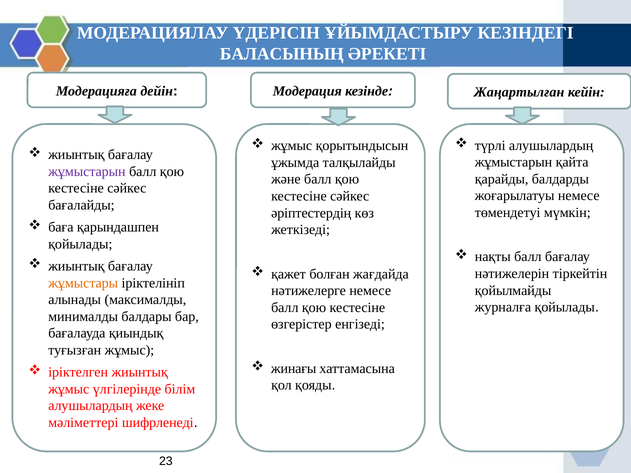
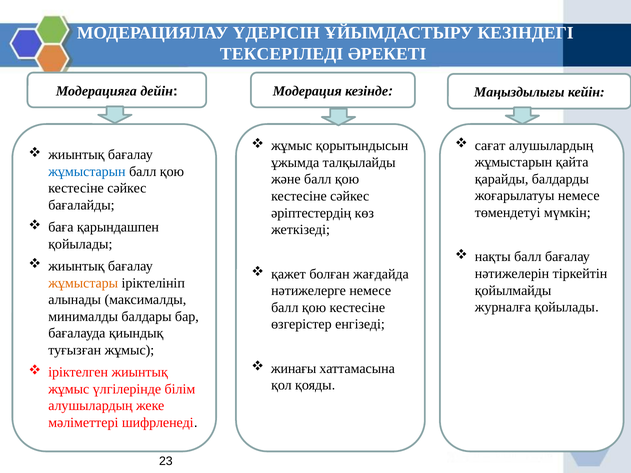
БАЛАСЫНЫҢ: БАЛАСЫНЫҢ -> ТЕКСЕРІЛЕДІ
Жаңартылған: Жаңартылған -> Маңыздылығы
түрлі: түрлі -> сағат
жұмыстарын at (87, 172) colour: purple -> blue
